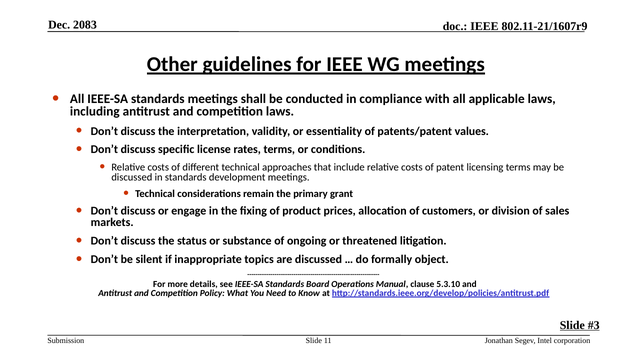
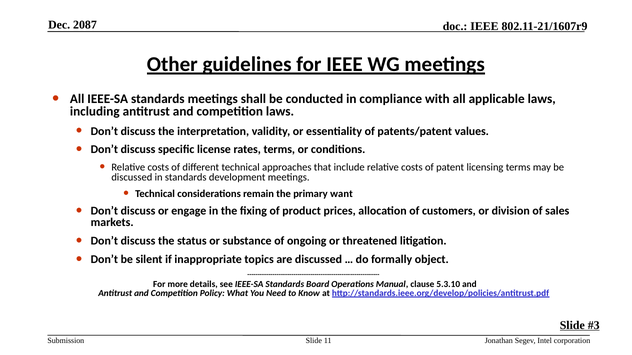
2083: 2083 -> 2087
grant: grant -> want
